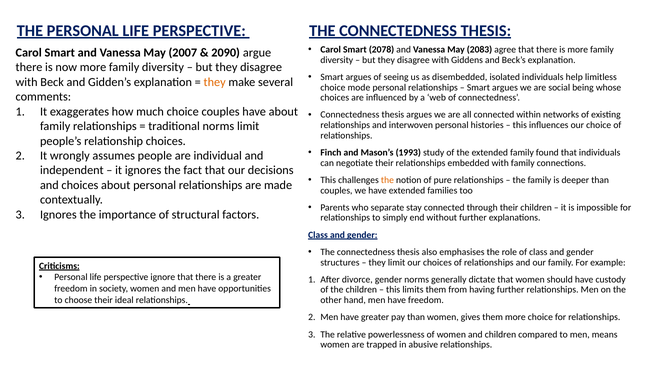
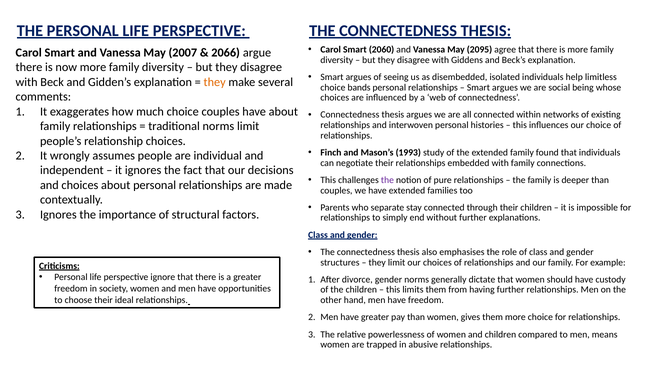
2078: 2078 -> 2060
2083: 2083 -> 2095
2090: 2090 -> 2066
mode: mode -> bands
the at (387, 180) colour: orange -> purple
